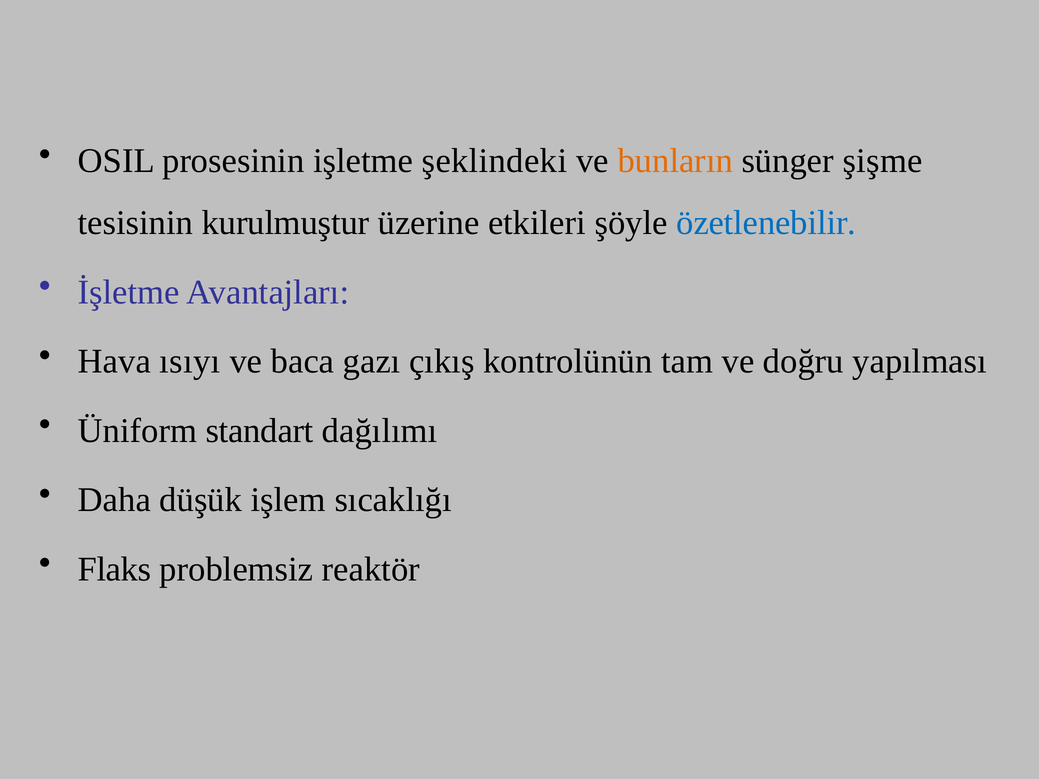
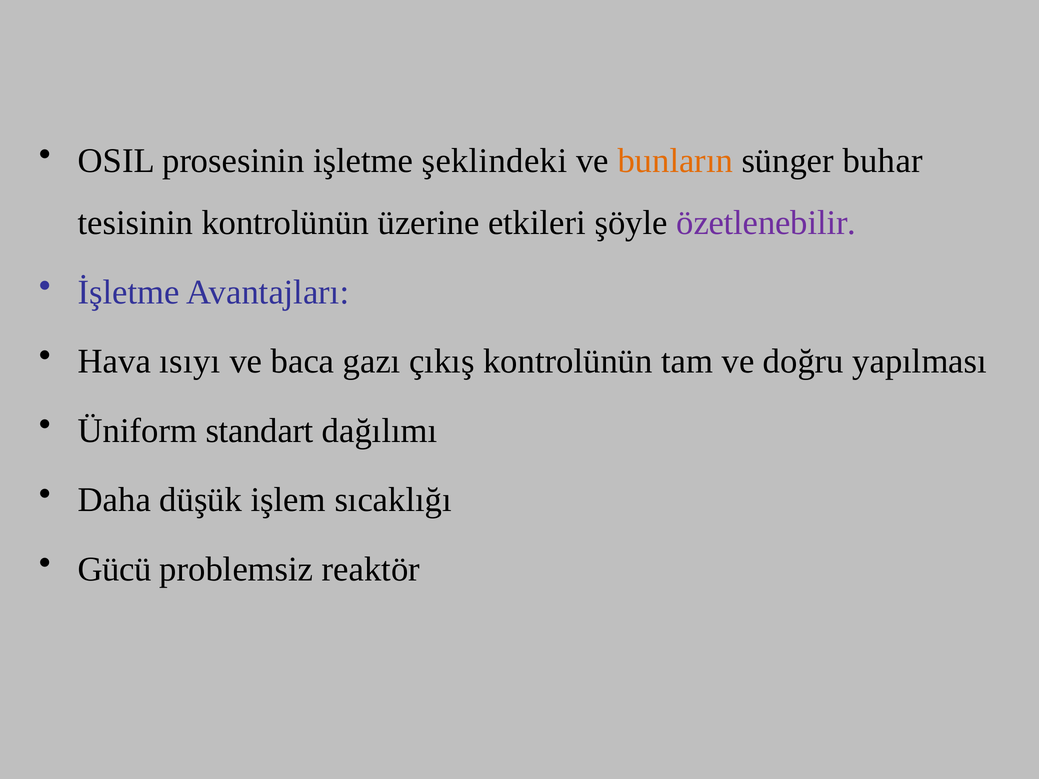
şişme: şişme -> buhar
tesisinin kurulmuştur: kurulmuştur -> kontrolünün
özetlenebilir colour: blue -> purple
Flaks: Flaks -> Gücü
